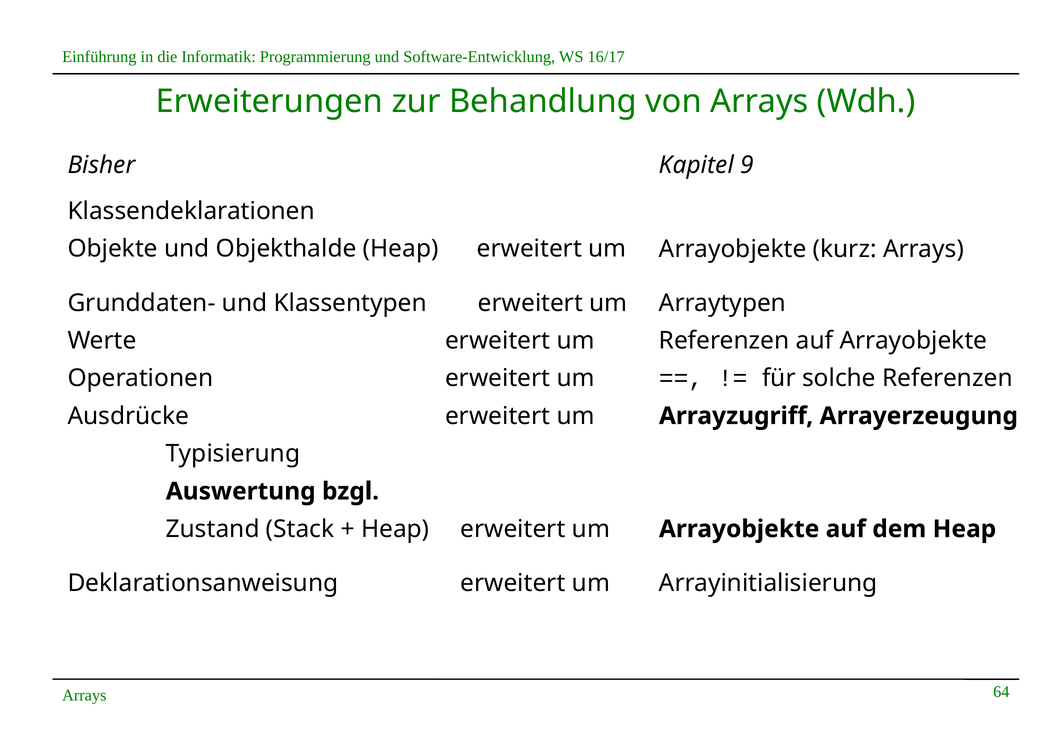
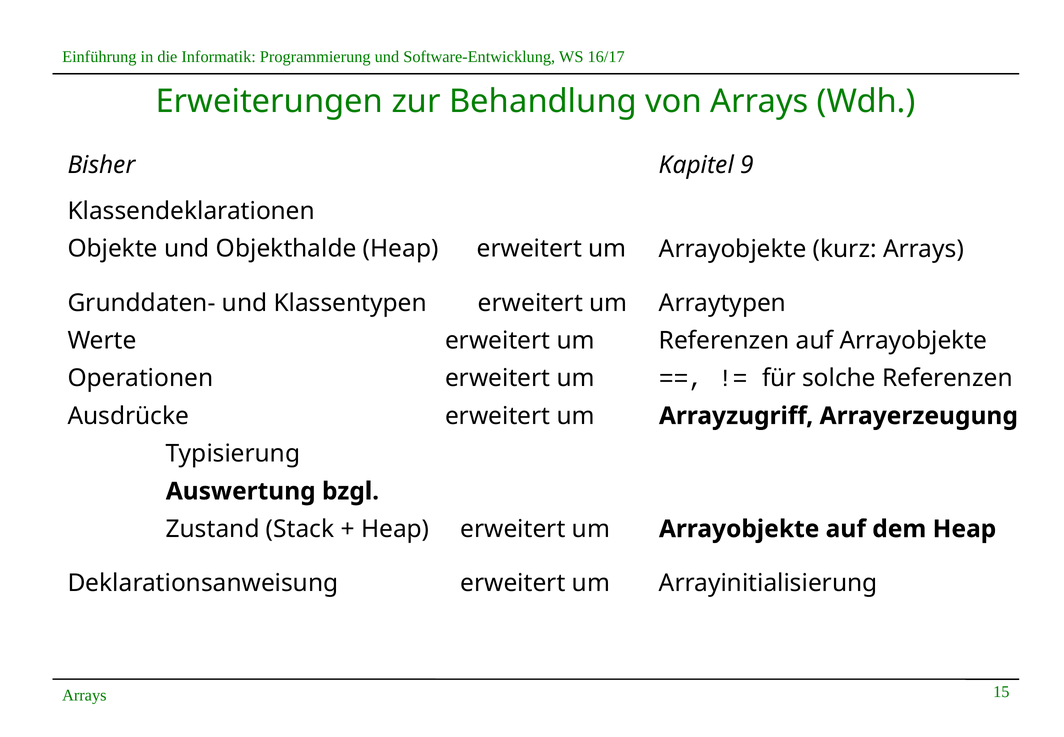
64: 64 -> 15
